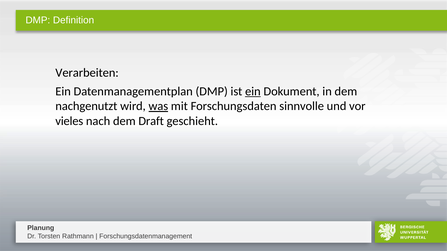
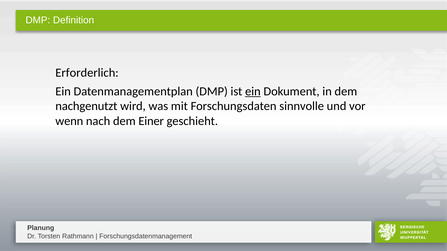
Verarbeiten: Verarbeiten -> Erforderlich
was underline: present -> none
vieles: vieles -> wenn
Draft: Draft -> Einer
